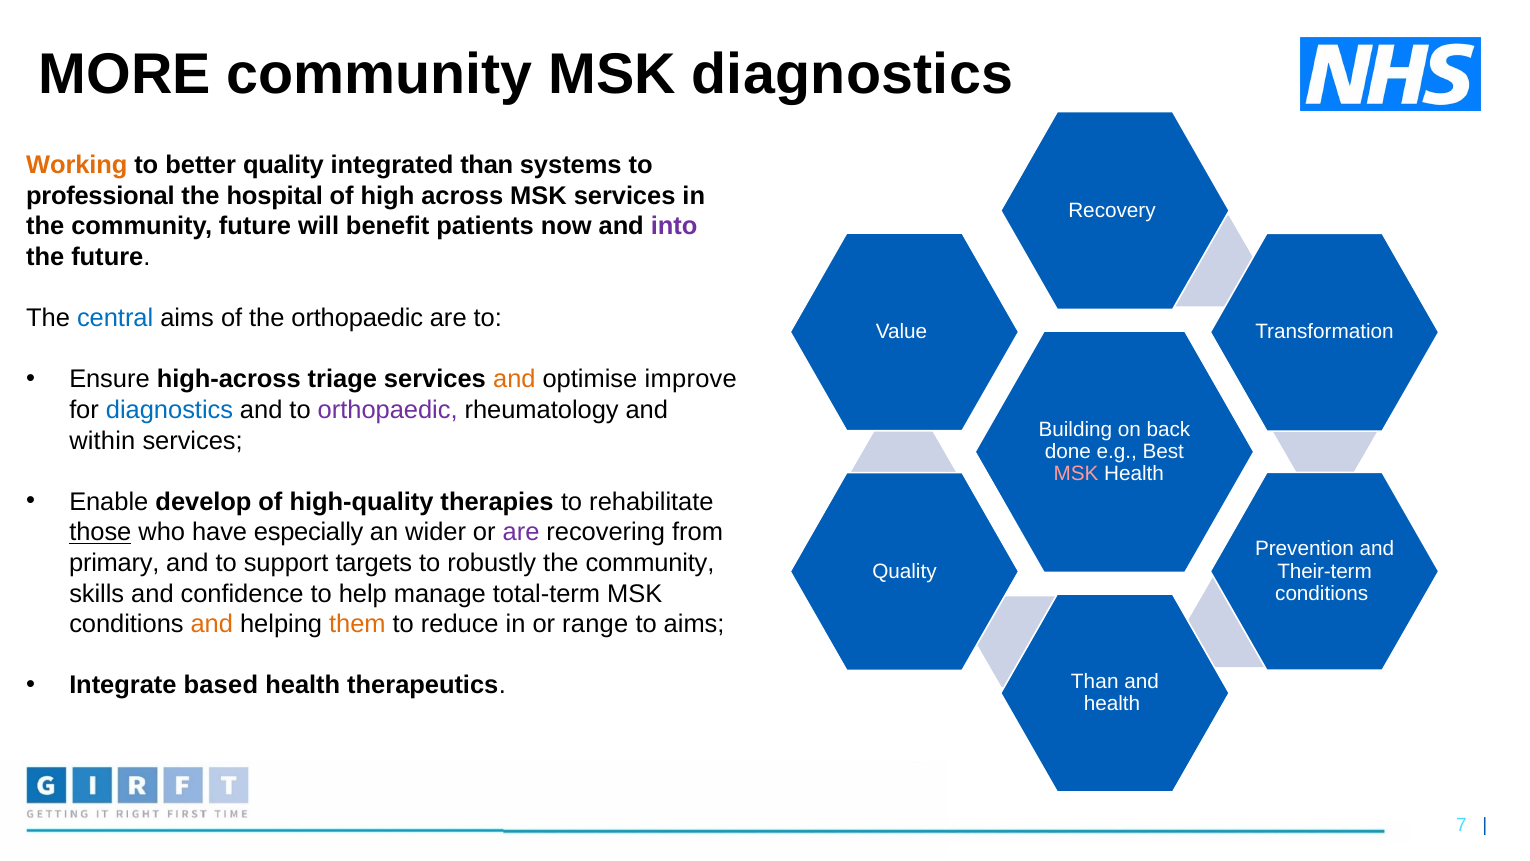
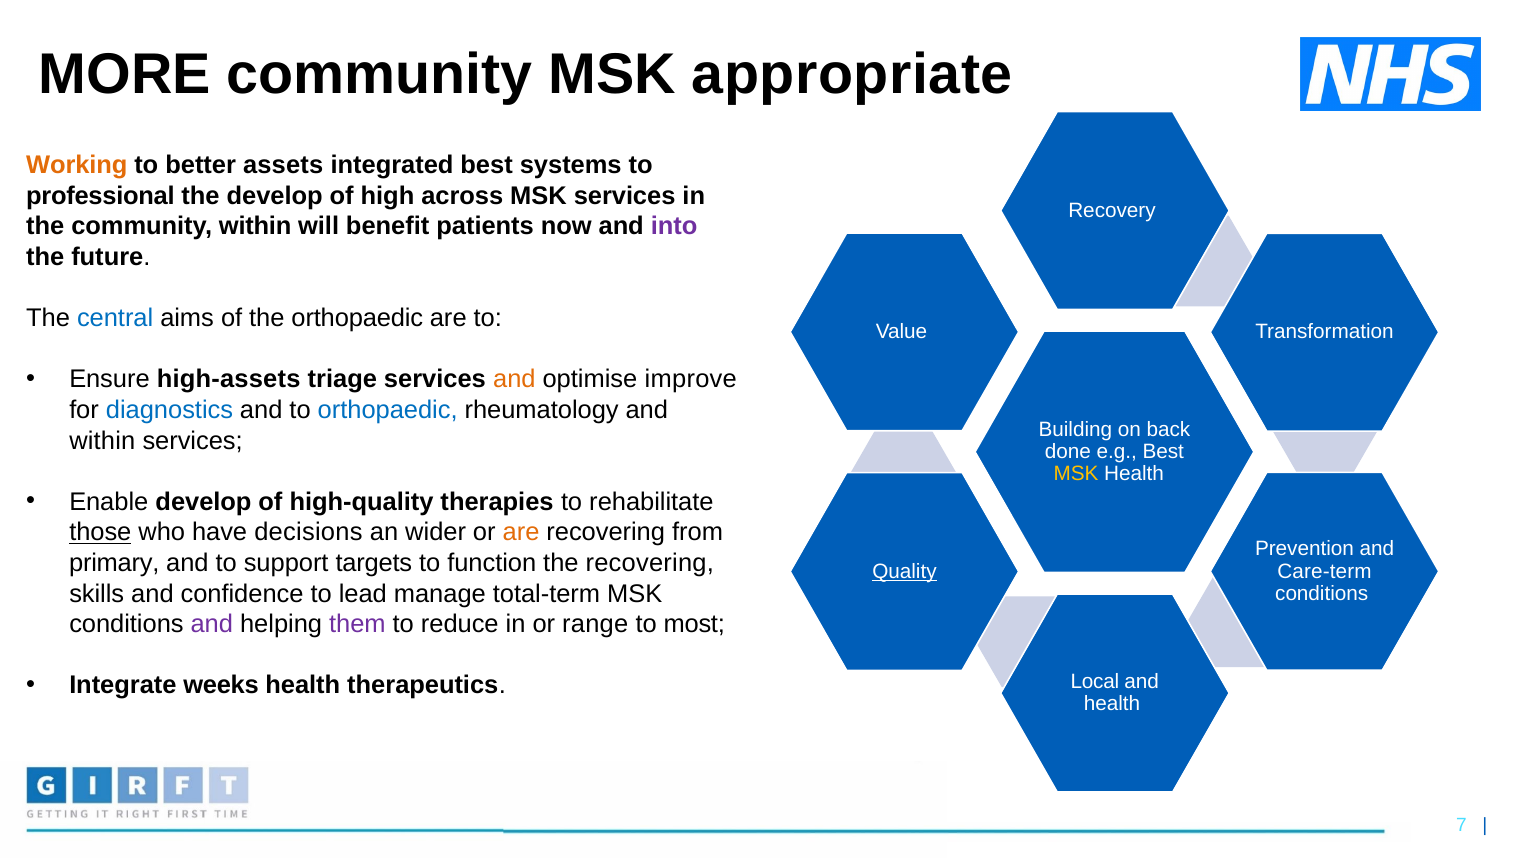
MSK diagnostics: diagnostics -> appropriate
better quality: quality -> assets
integrated than: than -> best
the hospital: hospital -> develop
community future: future -> within
high-across: high-across -> high-assets
orthopaedic at (388, 410) colour: purple -> blue
MSK at (1076, 474) colour: pink -> yellow
especially: especially -> decisions
are at (521, 532) colour: purple -> orange
robustly: robustly -> function
community at (650, 563): community -> recovering
Quality at (904, 571) underline: none -> present
Their-term: Their-term -> Care-term
help: help -> lead
and at (212, 624) colour: orange -> purple
them colour: orange -> purple
to aims: aims -> most
Than at (1095, 681): Than -> Local
based: based -> weeks
